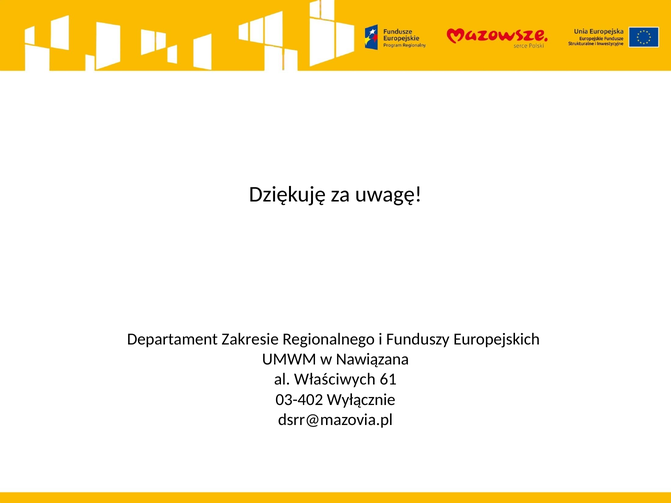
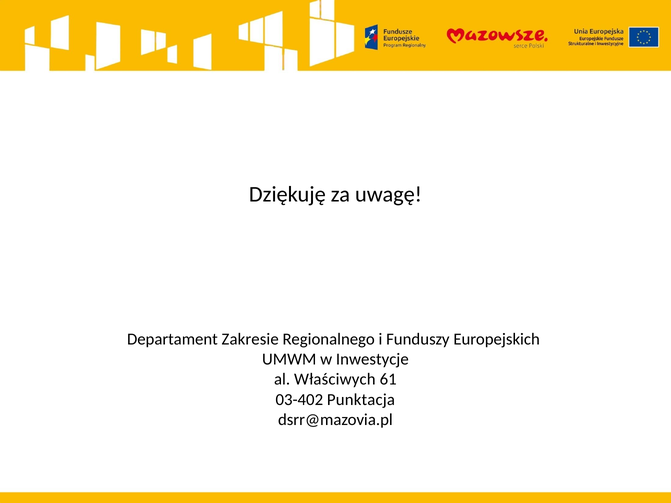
Nawiązana: Nawiązana -> Inwestycje
Wyłącznie: Wyłącznie -> Punktacja
